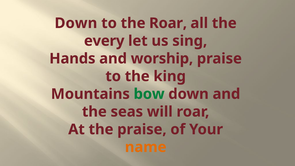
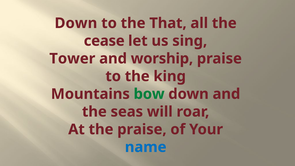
the Roar: Roar -> That
every: every -> cease
Hands: Hands -> Tower
name colour: orange -> blue
